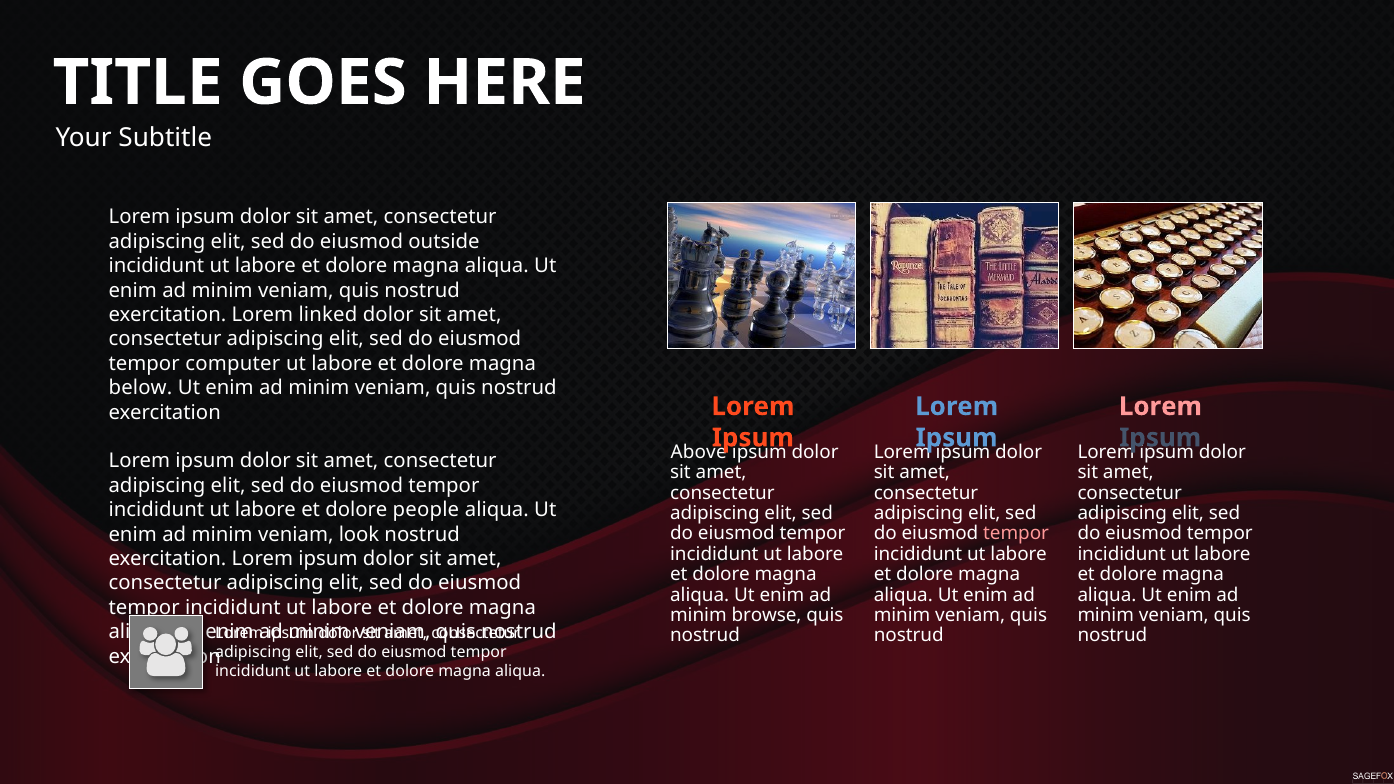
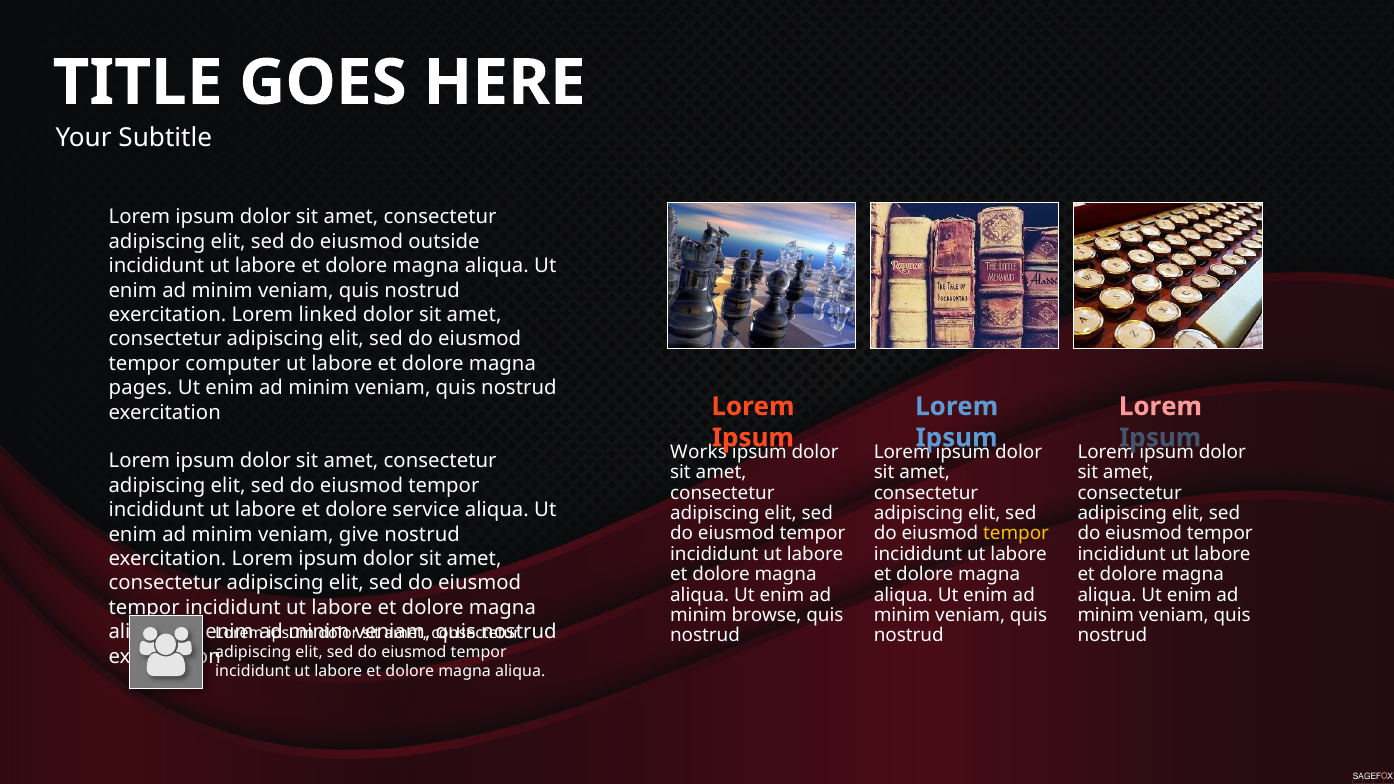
below: below -> pages
Above: Above -> Works
people: people -> service
tempor at (1016, 534) colour: pink -> yellow
look: look -> give
